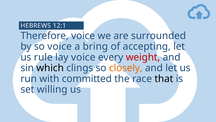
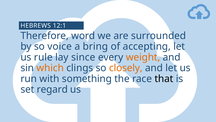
Therefore voice: voice -> word
lay voice: voice -> since
weight colour: red -> orange
which colour: black -> orange
committed: committed -> something
willing: willing -> regard
